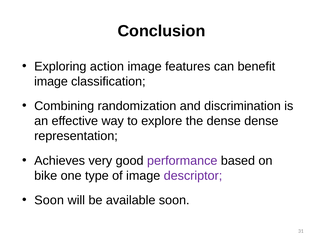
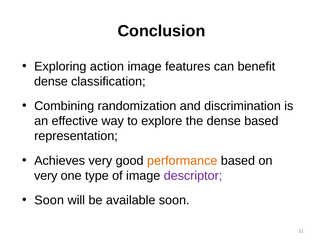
image at (51, 82): image -> dense
dense dense: dense -> based
performance colour: purple -> orange
bike at (46, 176): bike -> very
